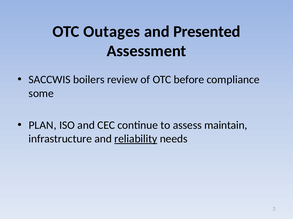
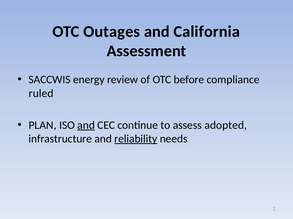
Presented: Presented -> California
boilers: boilers -> energy
some: some -> ruled
and at (86, 126) underline: none -> present
maintain: maintain -> adopted
